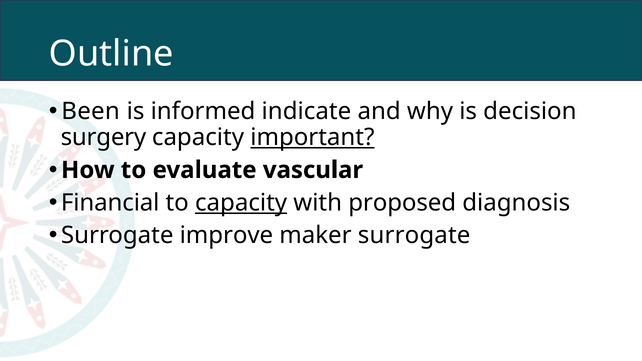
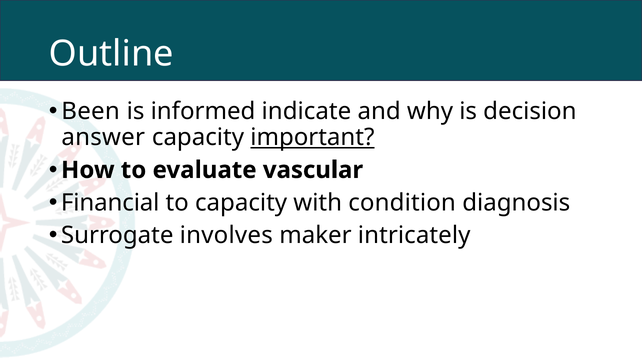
surgery: surgery -> answer
capacity at (241, 203) underline: present -> none
proposed: proposed -> condition
improve: improve -> involves
maker surrogate: surrogate -> intricately
